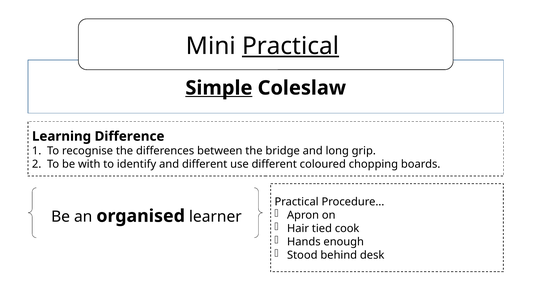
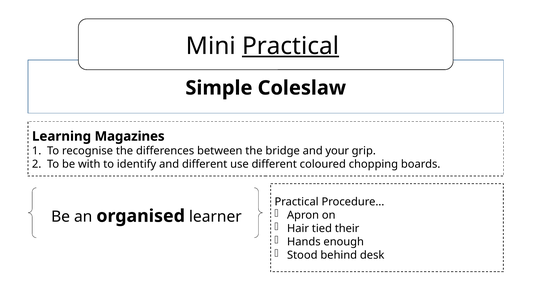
Simple underline: present -> none
Difference: Difference -> Magazines
long: long -> your
cook: cook -> their
